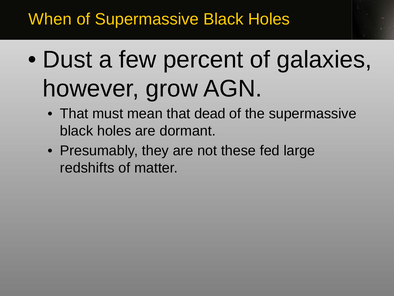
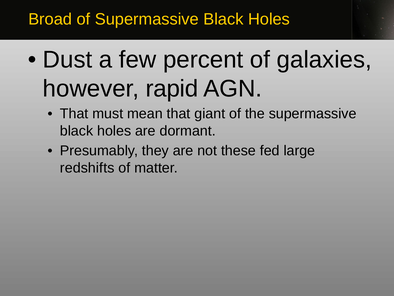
When: When -> Broad
grow: grow -> rapid
dead: dead -> giant
